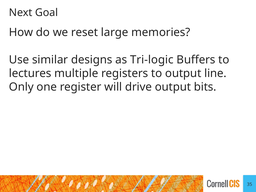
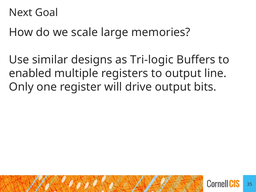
reset: reset -> scale
lectures: lectures -> enabled
